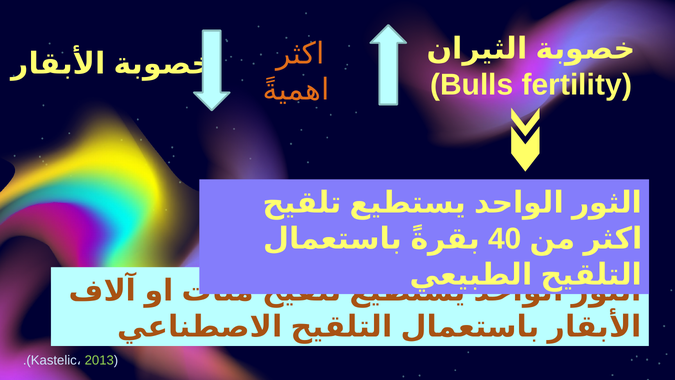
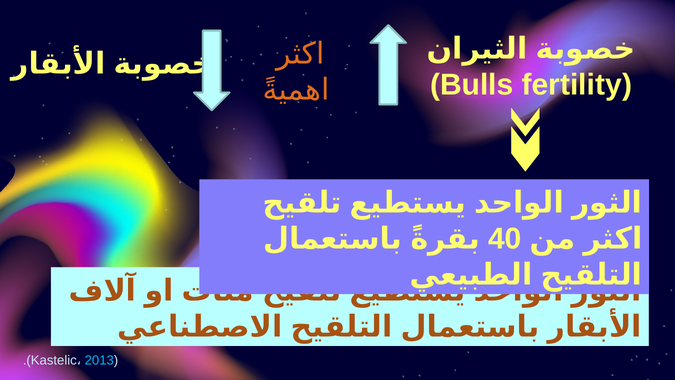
2013 colour: light green -> light blue
